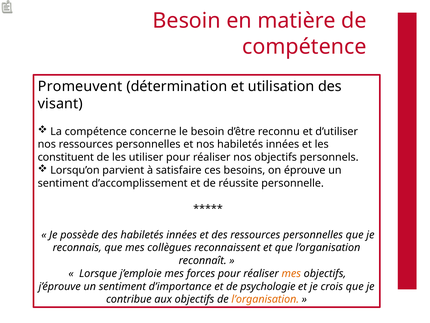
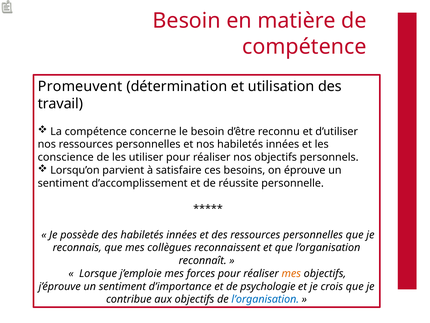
visant: visant -> travail
constituent: constituent -> conscience
l’organisation at (265, 299) colour: orange -> blue
